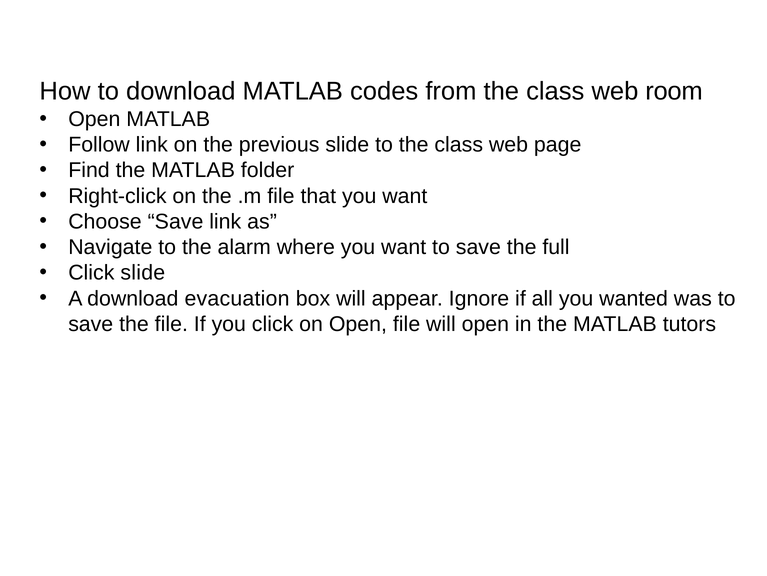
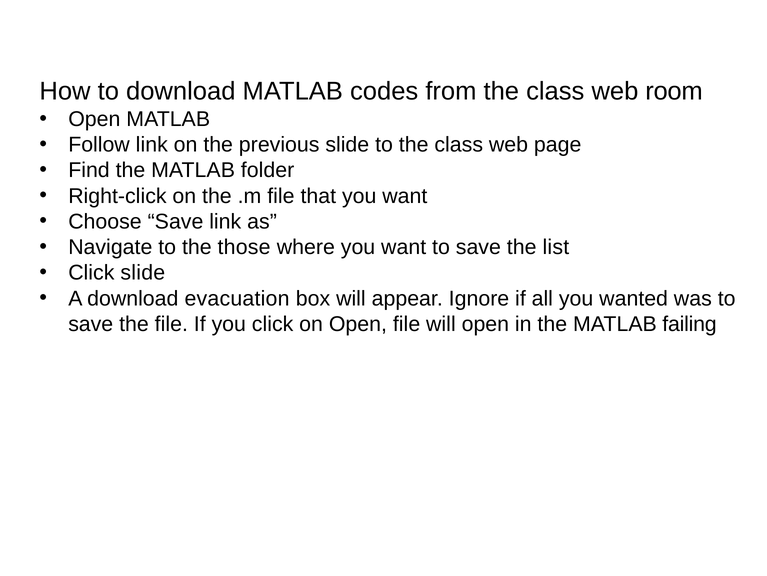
alarm: alarm -> those
full: full -> list
tutors: tutors -> failing
